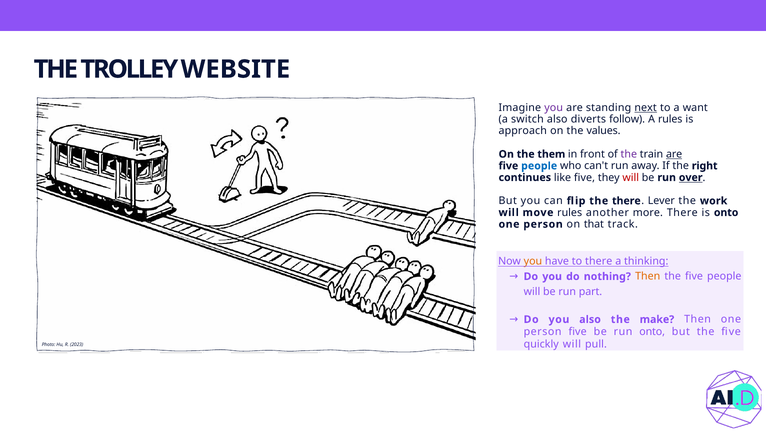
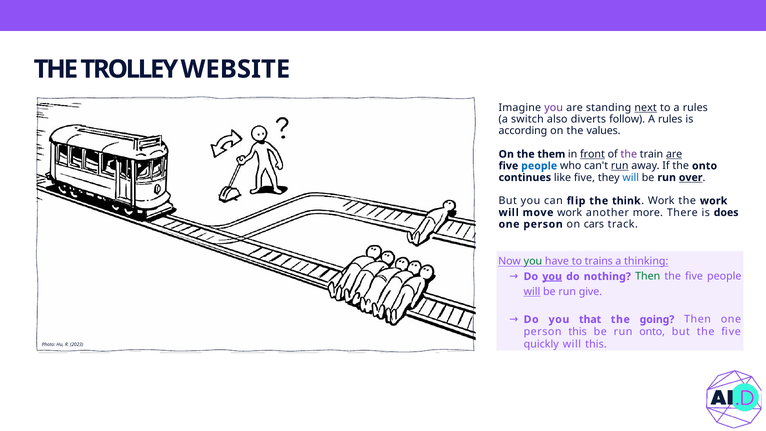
to a want: want -> rules
approach: approach -> according
front underline: none -> present
run at (620, 166) underline: none -> present
the right: right -> onto
will at (631, 177) colour: red -> blue
the there: there -> think
Lever at (661, 201): Lever -> Work
move rules: rules -> work
is onto: onto -> does
that: that -> cars
you at (533, 261) colour: orange -> green
to there: there -> trains
you at (552, 276) underline: none -> present
Then at (648, 276) colour: orange -> green
will at (532, 292) underline: none -> present
part: part -> give
you also: also -> that
make: make -> going
person five: five -> this
will pull: pull -> this
